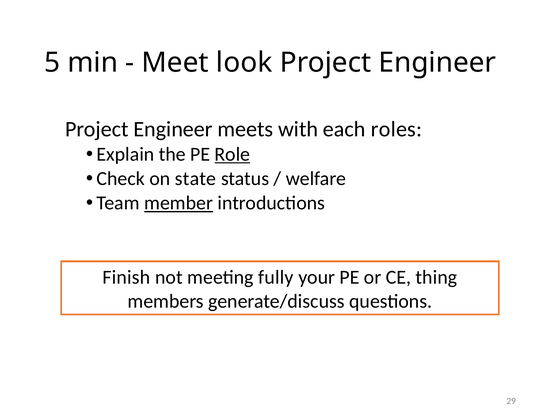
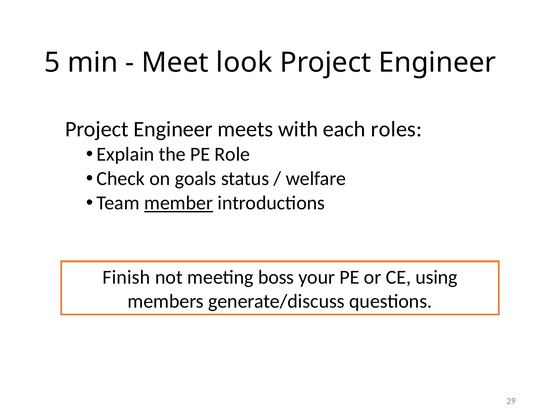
Role underline: present -> none
state: state -> goals
fully: fully -> boss
thing: thing -> using
